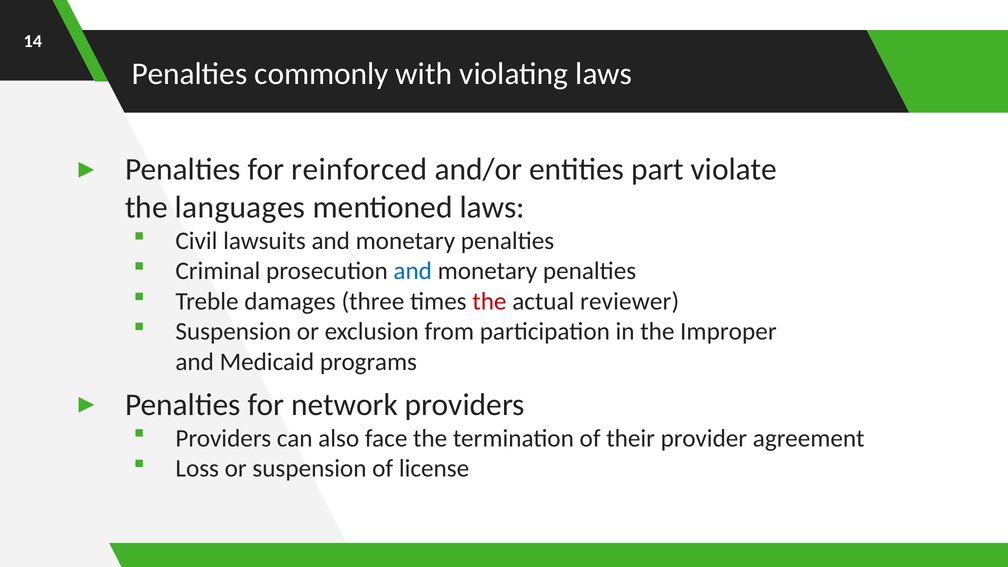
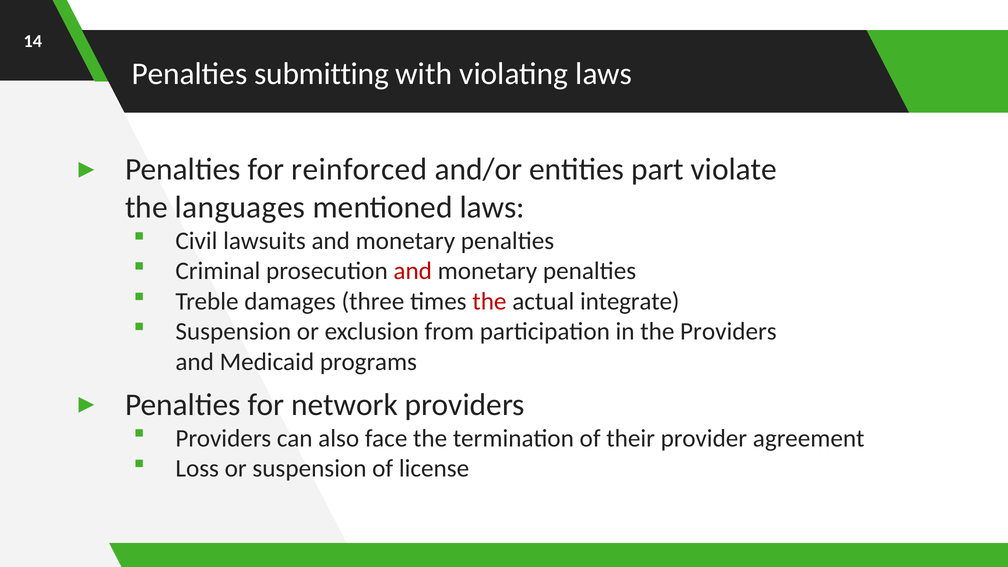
commonly: commonly -> submitting
and at (413, 271) colour: blue -> red
reviewer: reviewer -> integrate
the Improper: Improper -> Providers
